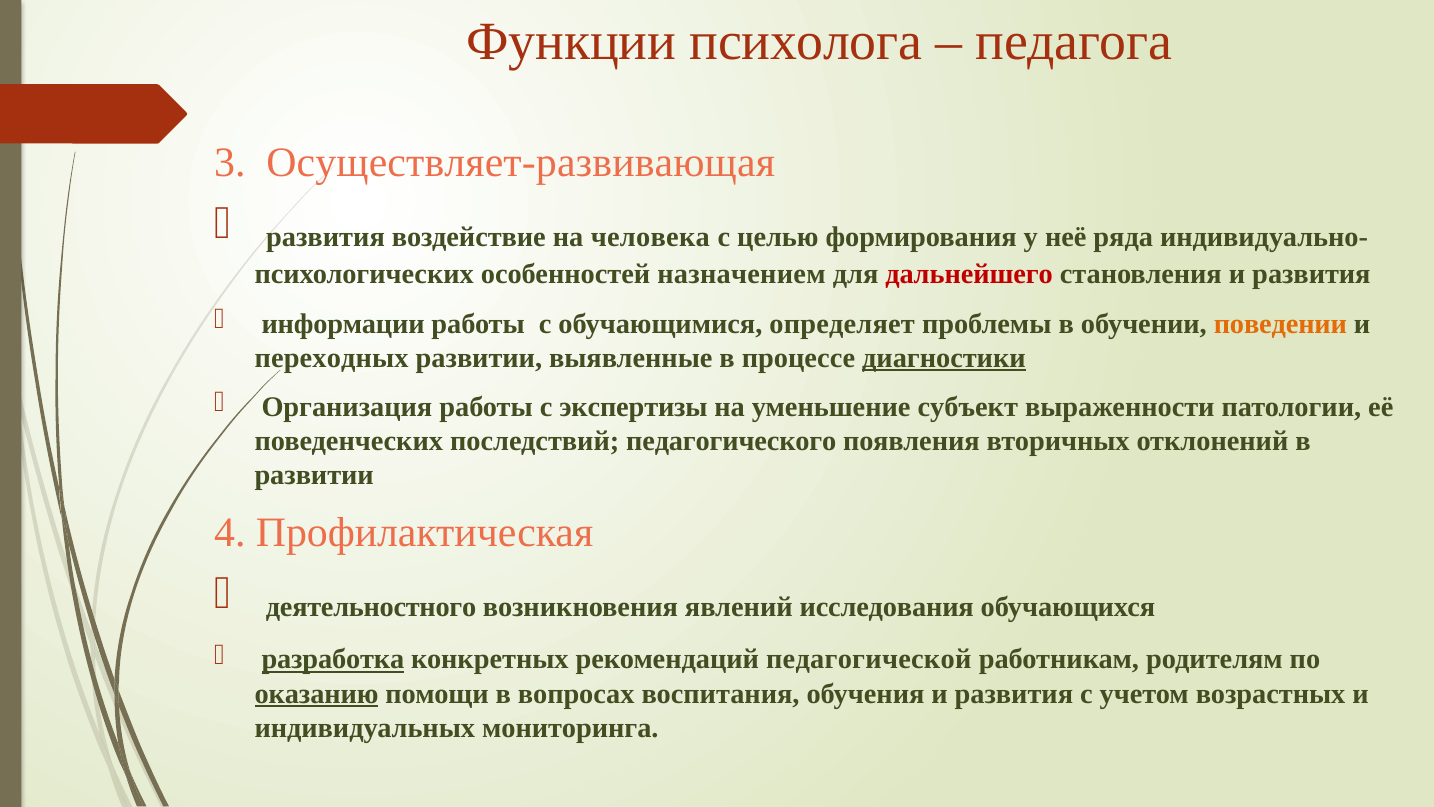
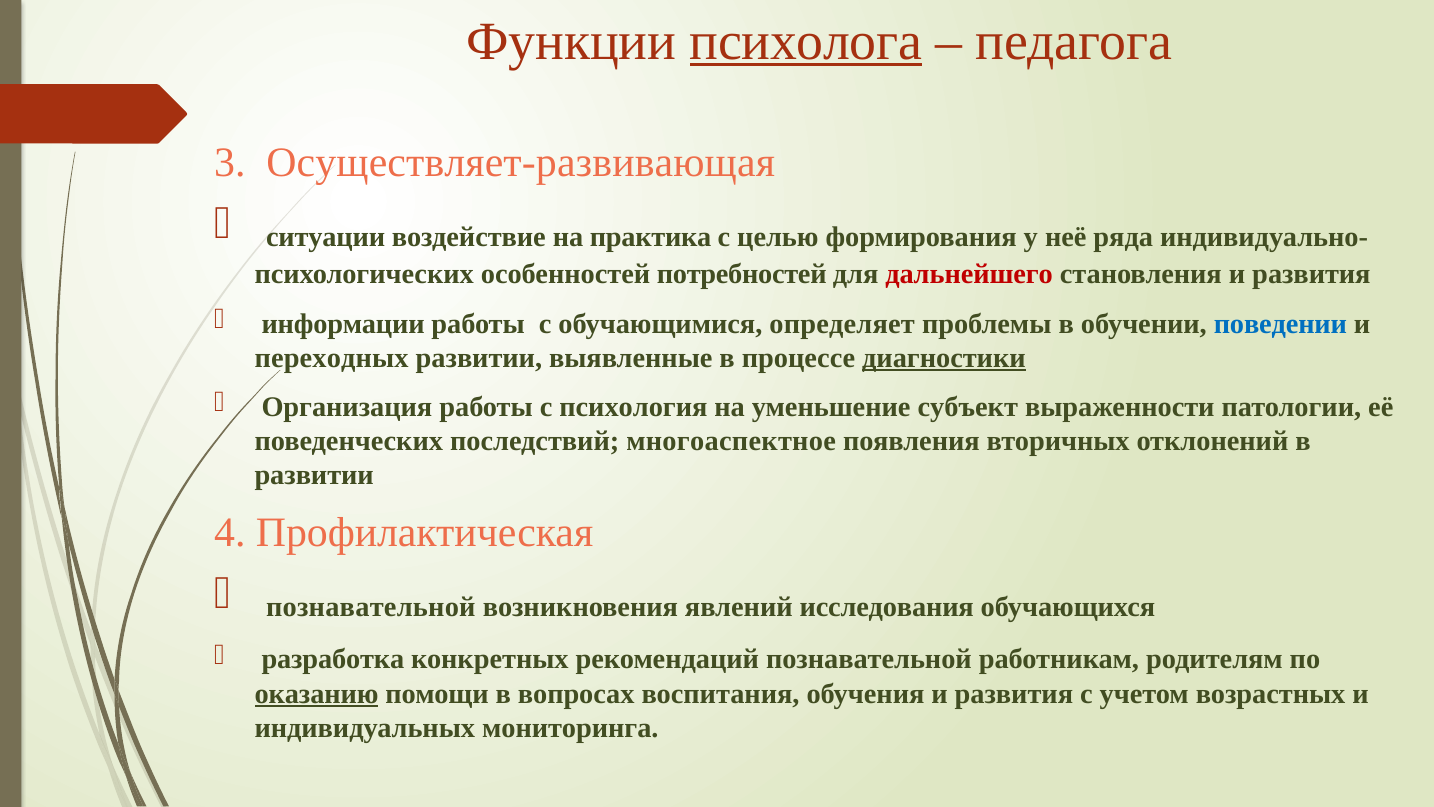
психолога underline: none -> present
развития at (325, 237): развития -> ситуации
человека: человека -> практика
назначением: назначением -> потребностей
поведении colour: orange -> blue
экспертизы: экспертизы -> психология
педагогического: педагогического -> многоаспектное
деятельностного at (371, 607): деятельностного -> познавательной
разработка underline: present -> none
рекомендаций педагогической: педагогической -> познавательной
